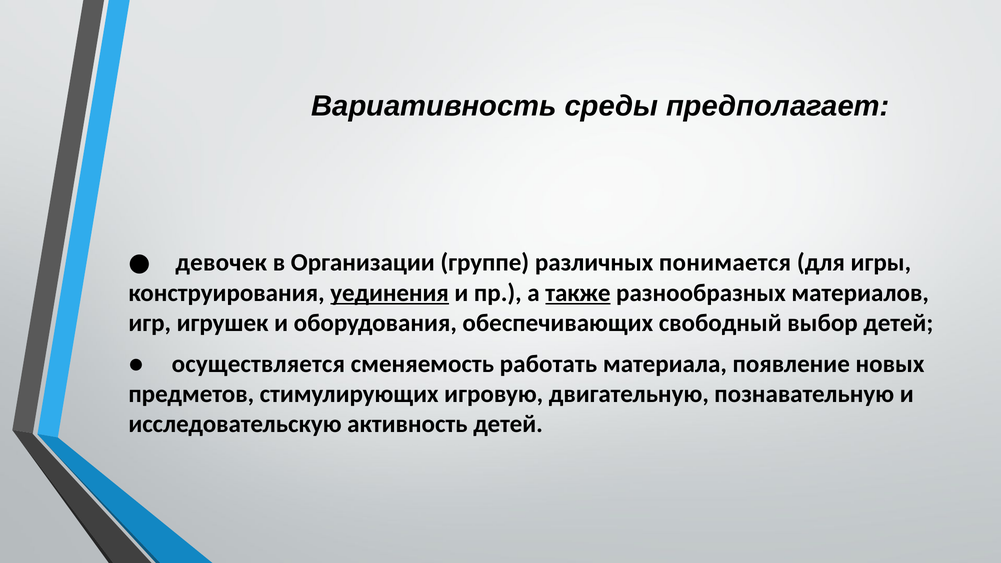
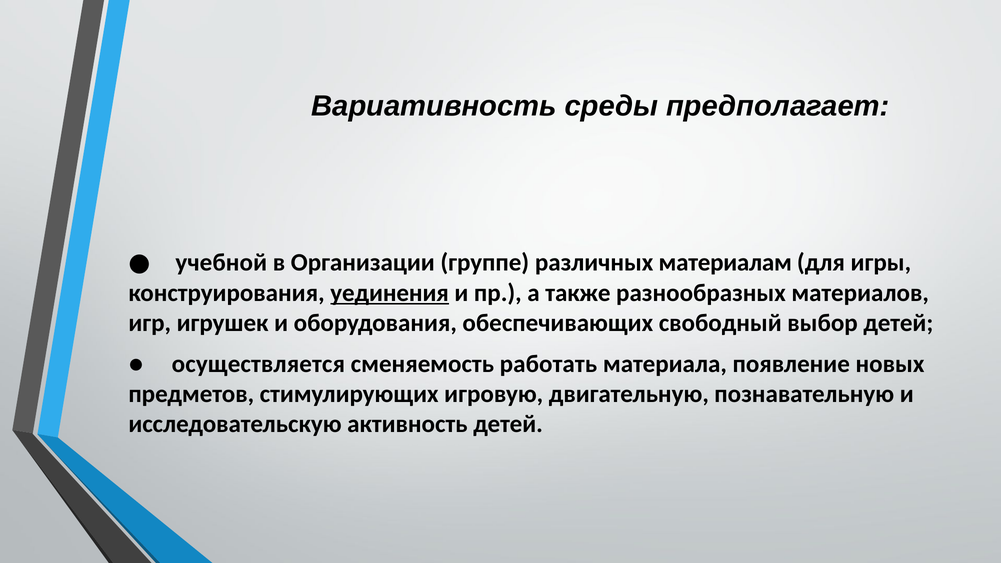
девочек: девочек -> учебной
понимается: понимается -> материалам
также underline: present -> none
